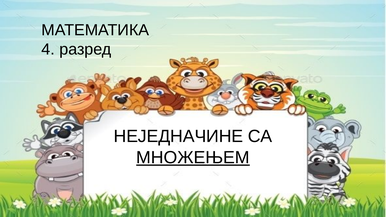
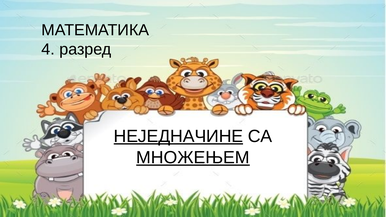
НЕЈЕДНАЧИНЕ underline: none -> present
